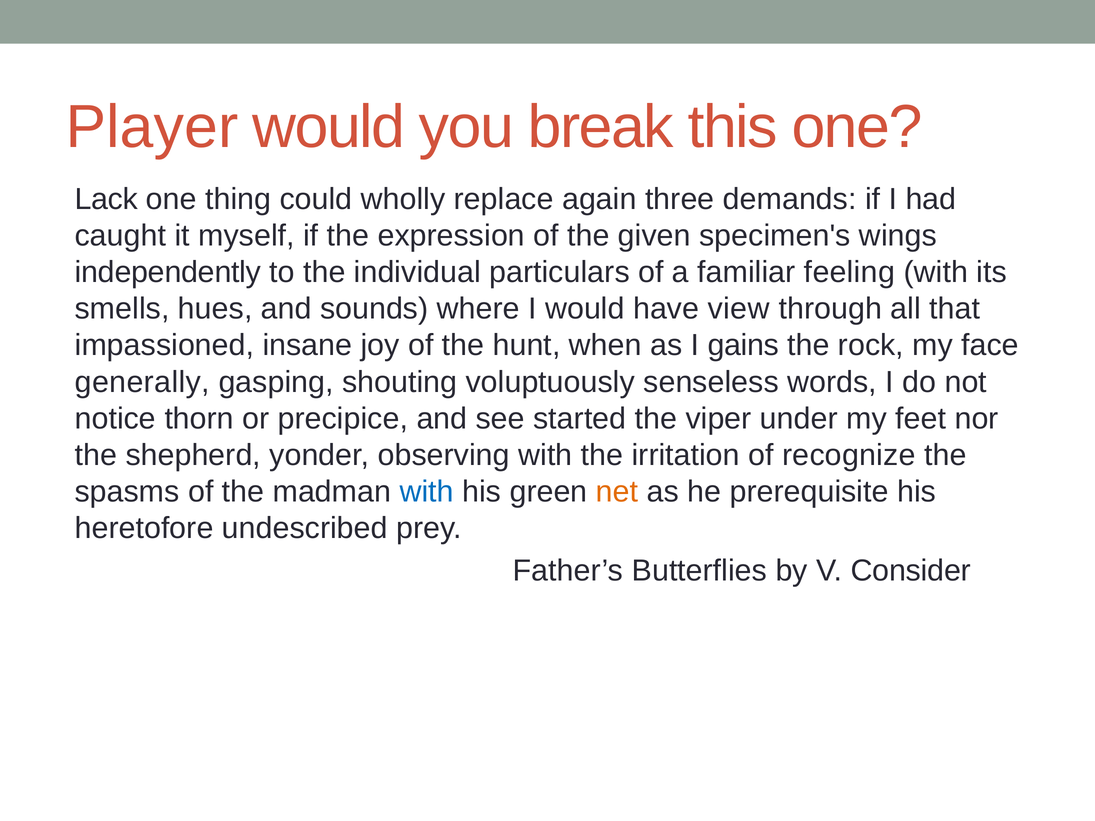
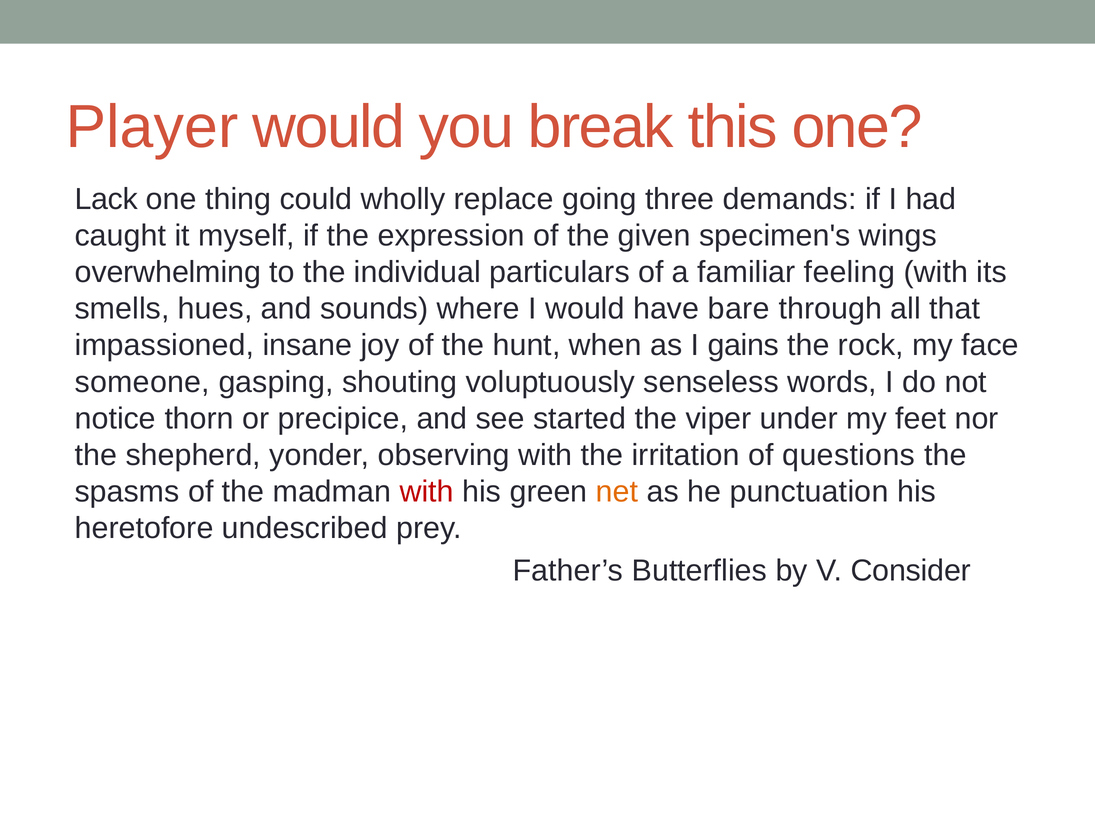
again: again -> going
independently: independently -> overwhelming
view: view -> bare
generally: generally -> someone
recognize: recognize -> questions
with at (427, 492) colour: blue -> red
prerequisite: prerequisite -> punctuation
